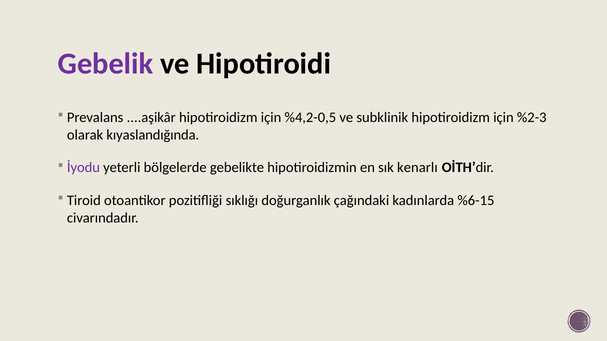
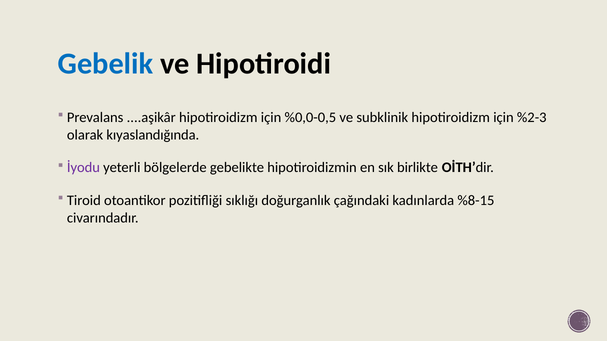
Gebelik colour: purple -> blue
%4,2-0,5: %4,2-0,5 -> %0,0-0,5
kenarlı: kenarlı -> birlikte
%6-15: %6-15 -> %8-15
